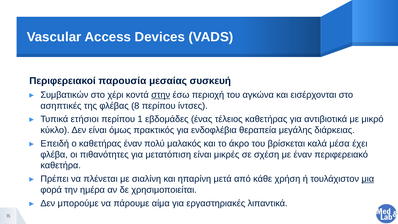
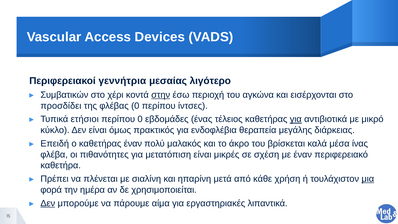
παρουσία: παρουσία -> γεννήτρια
συσκευή: συσκευή -> λιγότερο
ασηπτικές: ασηπτικές -> προσδίδει
φλέβας 8: 8 -> 0
περίπου 1: 1 -> 0
για at (296, 119) underline: none -> present
έχει: έχει -> ίνας
Δεν at (48, 203) underline: none -> present
